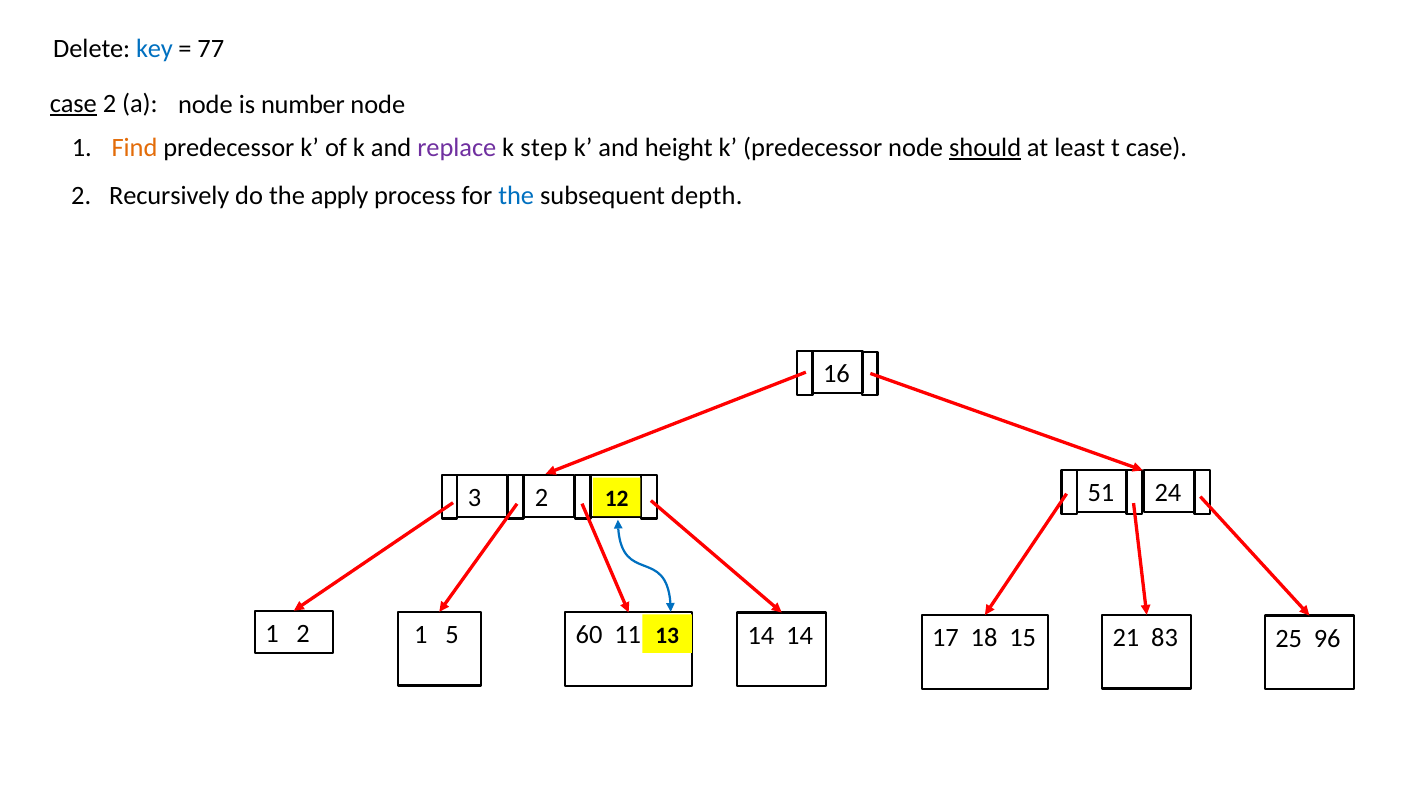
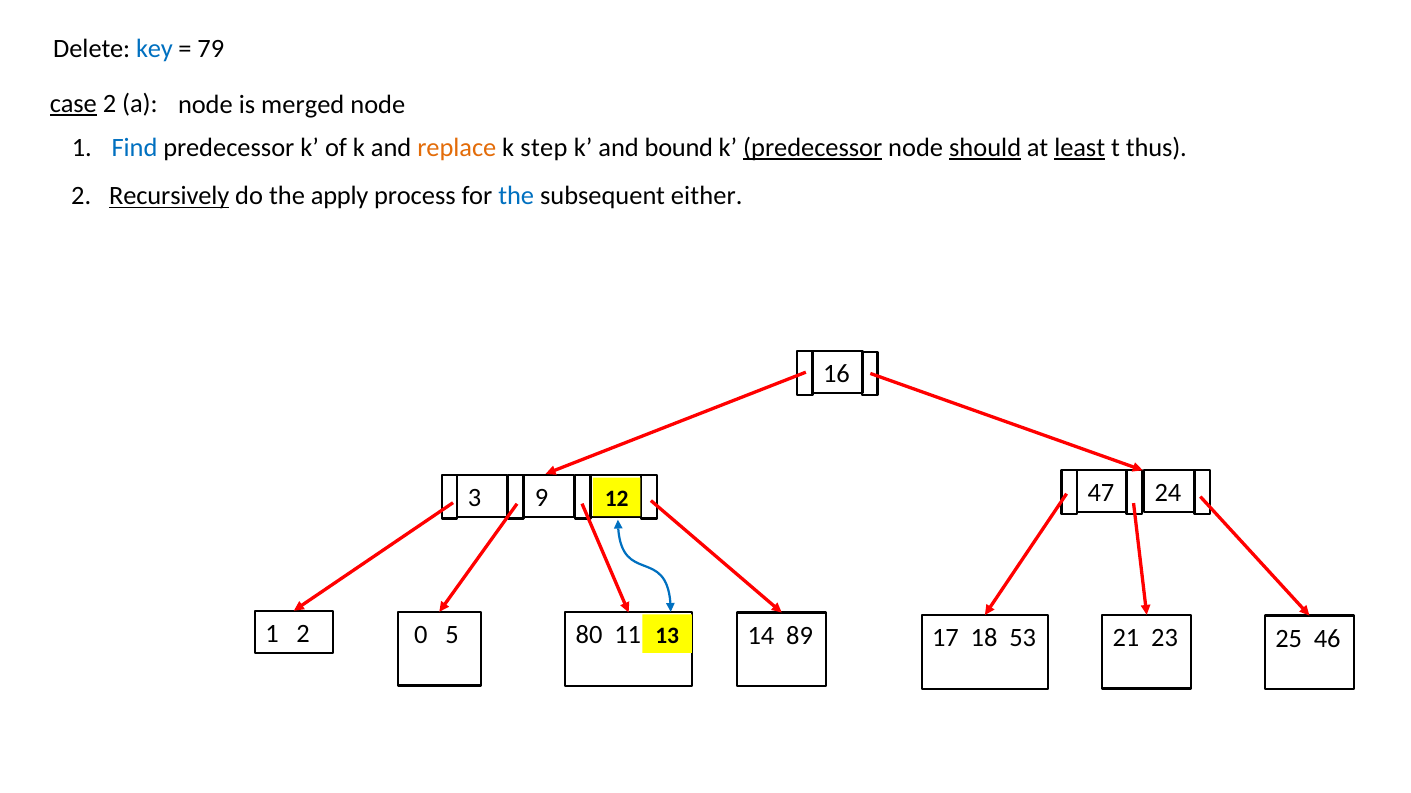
77: 77 -> 79
number: number -> merged
Find colour: orange -> blue
replace colour: purple -> orange
height: height -> bound
predecessor at (813, 148) underline: none -> present
least underline: none -> present
t case: case -> thus
Recursively underline: none -> present
depth: depth -> either
3 2: 2 -> 9
51: 51 -> 47
2 1: 1 -> 0
60: 60 -> 80
14 14: 14 -> 89
15: 15 -> 53
83: 83 -> 23
96: 96 -> 46
